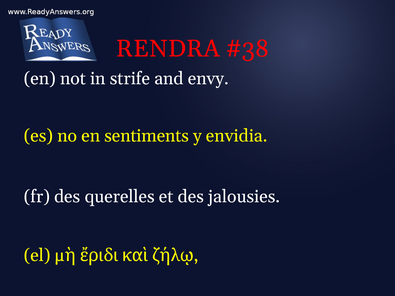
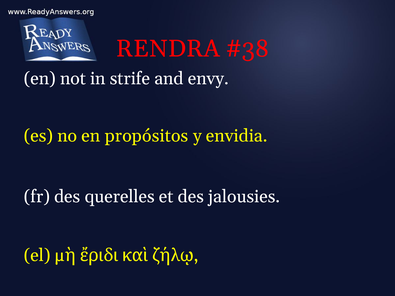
sentiments: sentiments -> propósitos
